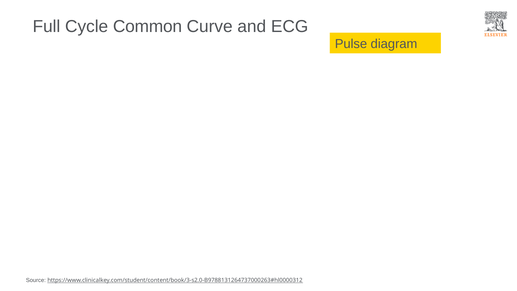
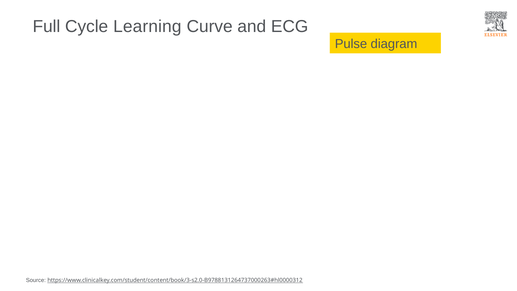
Common: Common -> Learning
